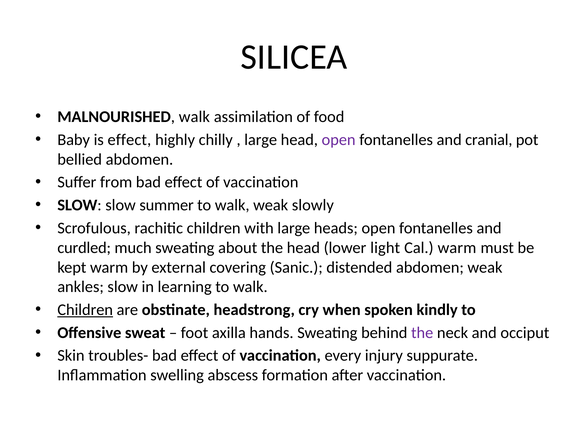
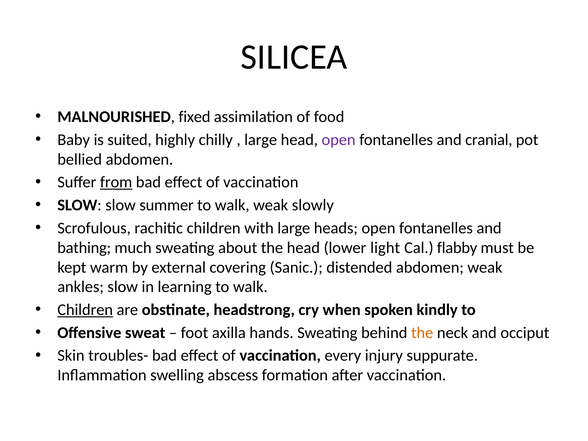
MALNOURISHED walk: walk -> fixed
is effect: effect -> suited
from underline: none -> present
curdled: curdled -> bathing
Cal warm: warm -> flabby
the at (422, 333) colour: purple -> orange
